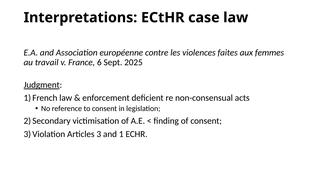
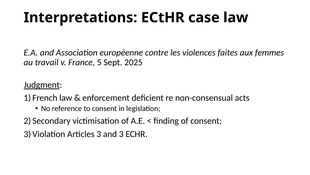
6: 6 -> 5
and 1: 1 -> 3
